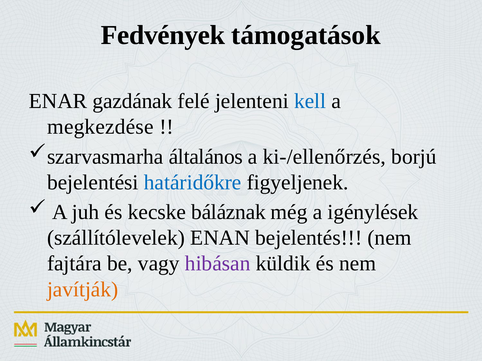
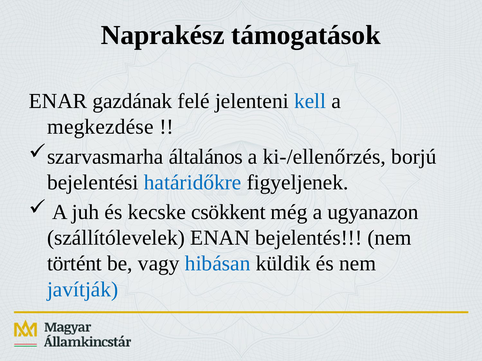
Fedvények: Fedvények -> Naprakész
báláznak: báláznak -> csökkent
igénylések: igénylések -> ugyanazon
fajtára: fajtára -> történt
hibásan colour: purple -> blue
javítják colour: orange -> blue
